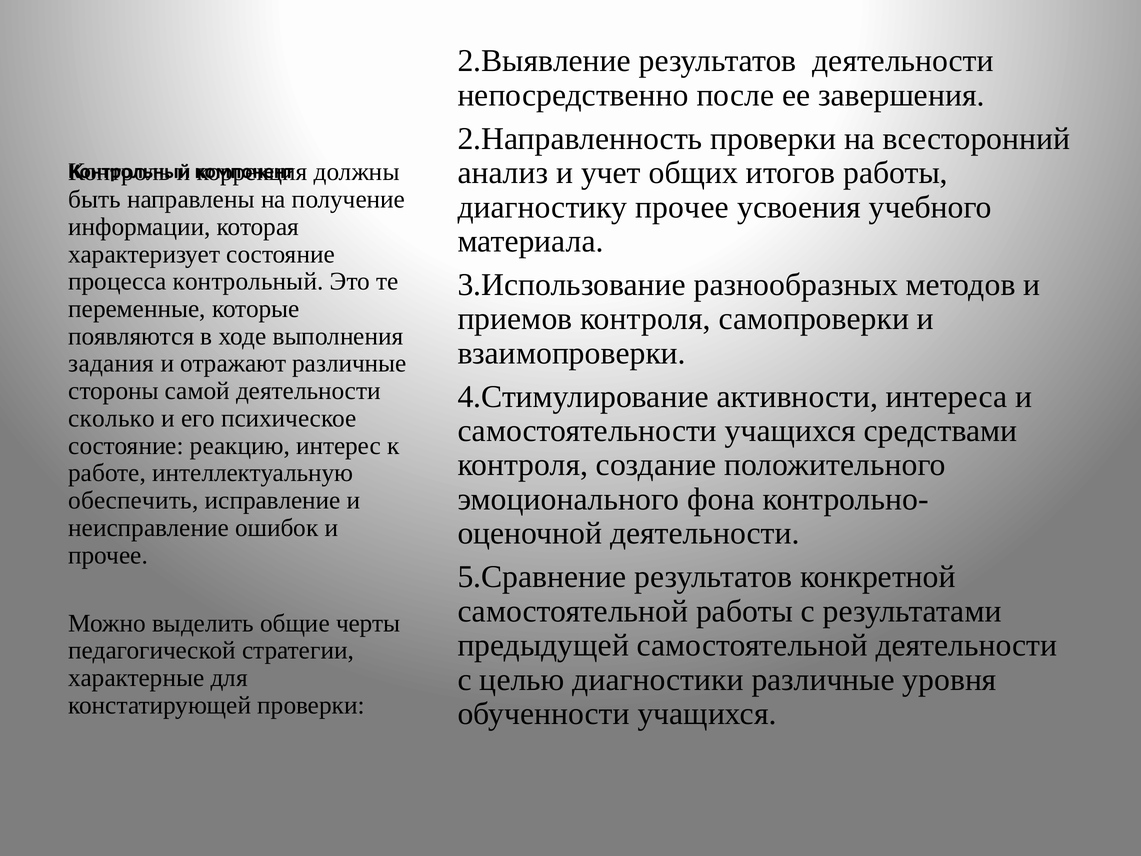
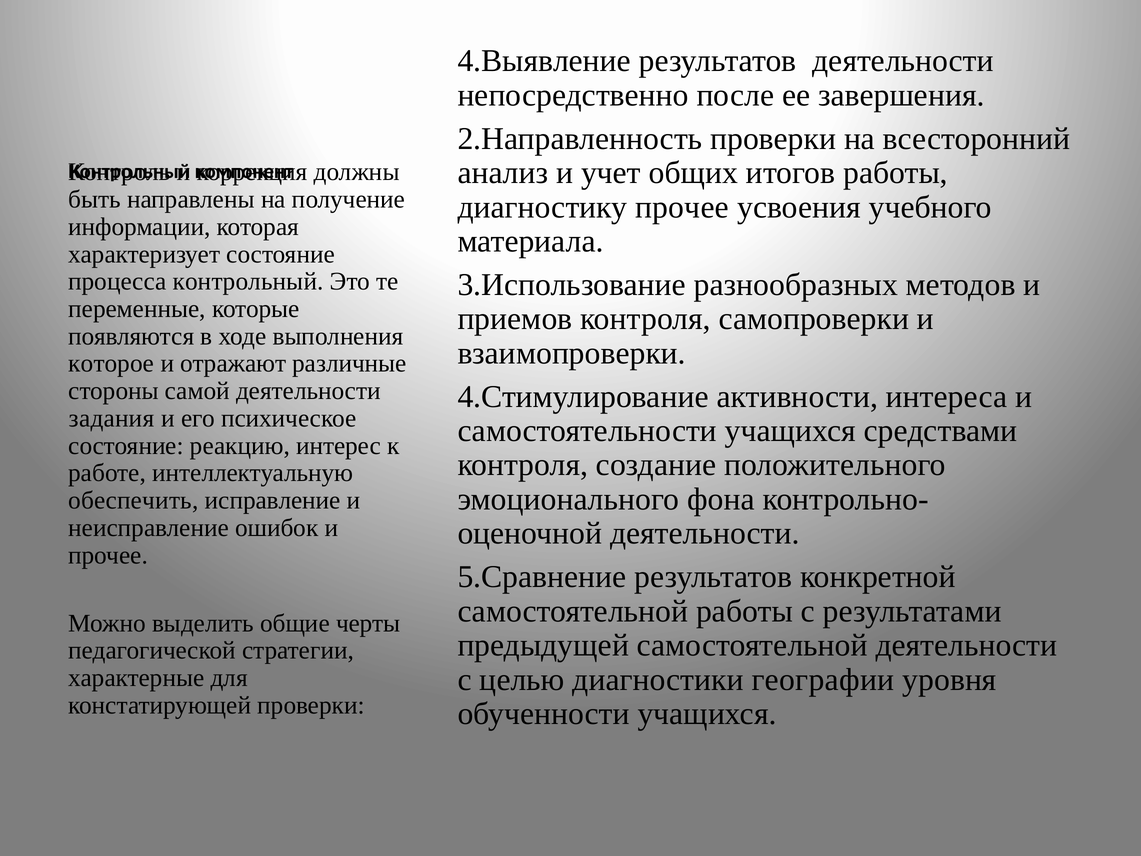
2.Выявление: 2.Выявление -> 4.Выявление
задания: задания -> которое
сколько: сколько -> задания
диагностики различные: различные -> географии
